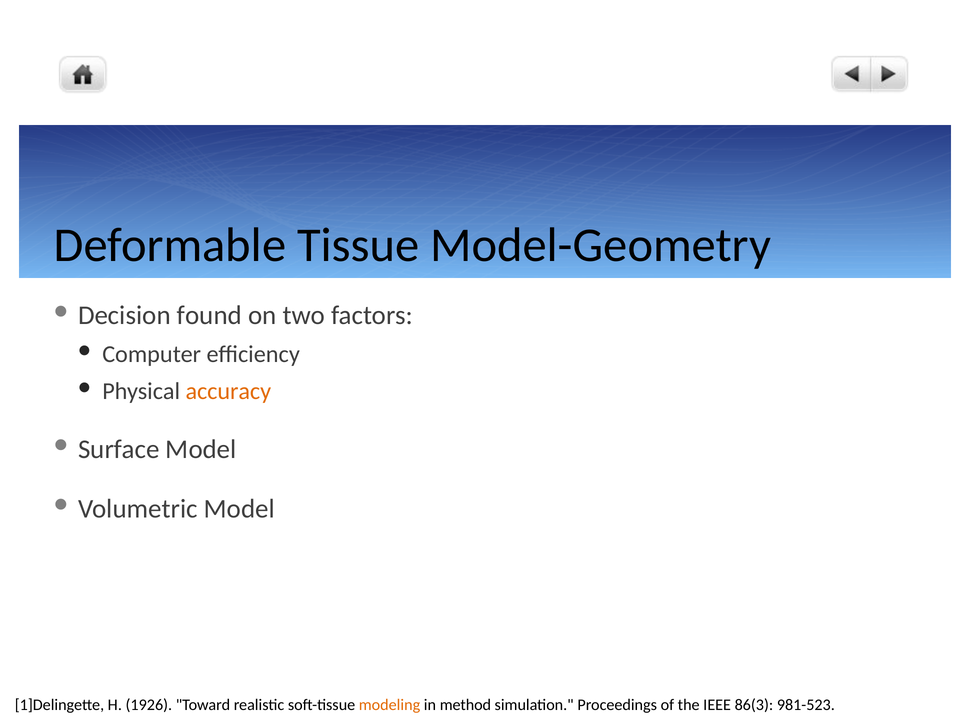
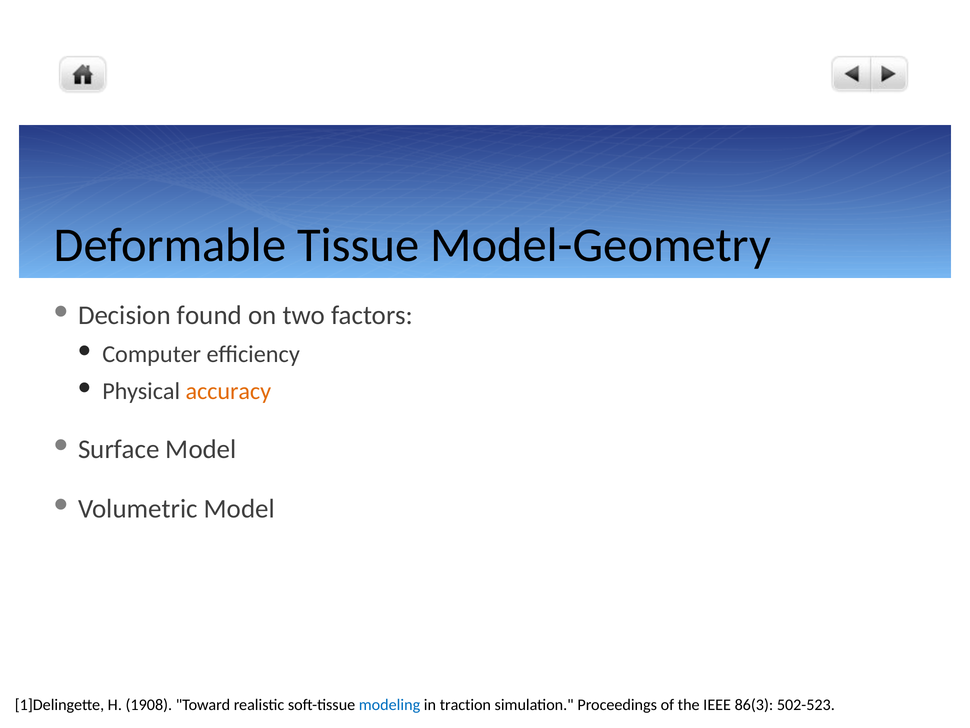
1926: 1926 -> 1908
modeling colour: orange -> blue
method: method -> traction
981-523: 981-523 -> 502-523
